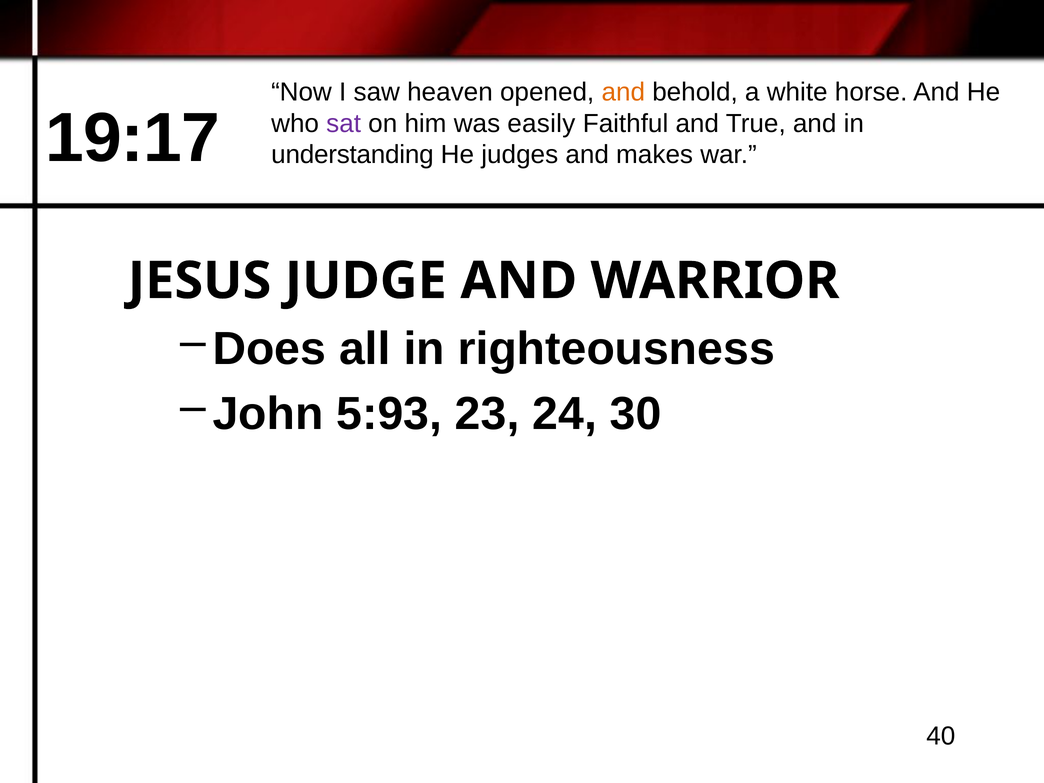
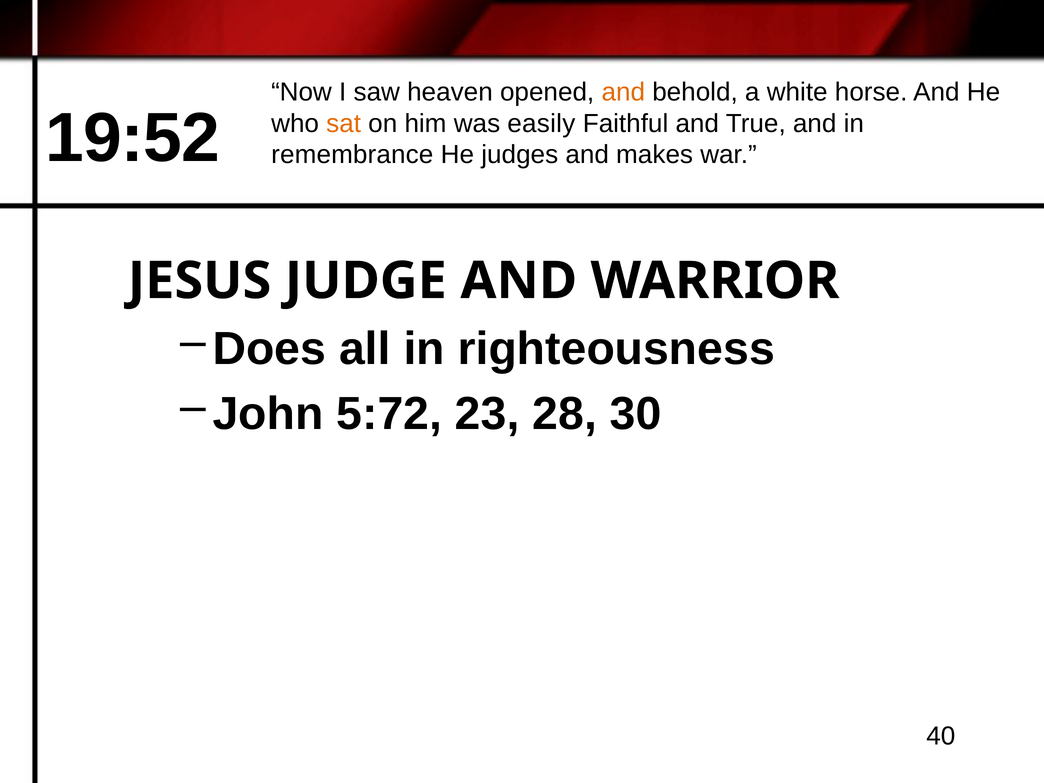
19:17: 19:17 -> 19:52
sat colour: purple -> orange
understanding: understanding -> remembrance
5:93: 5:93 -> 5:72
24: 24 -> 28
